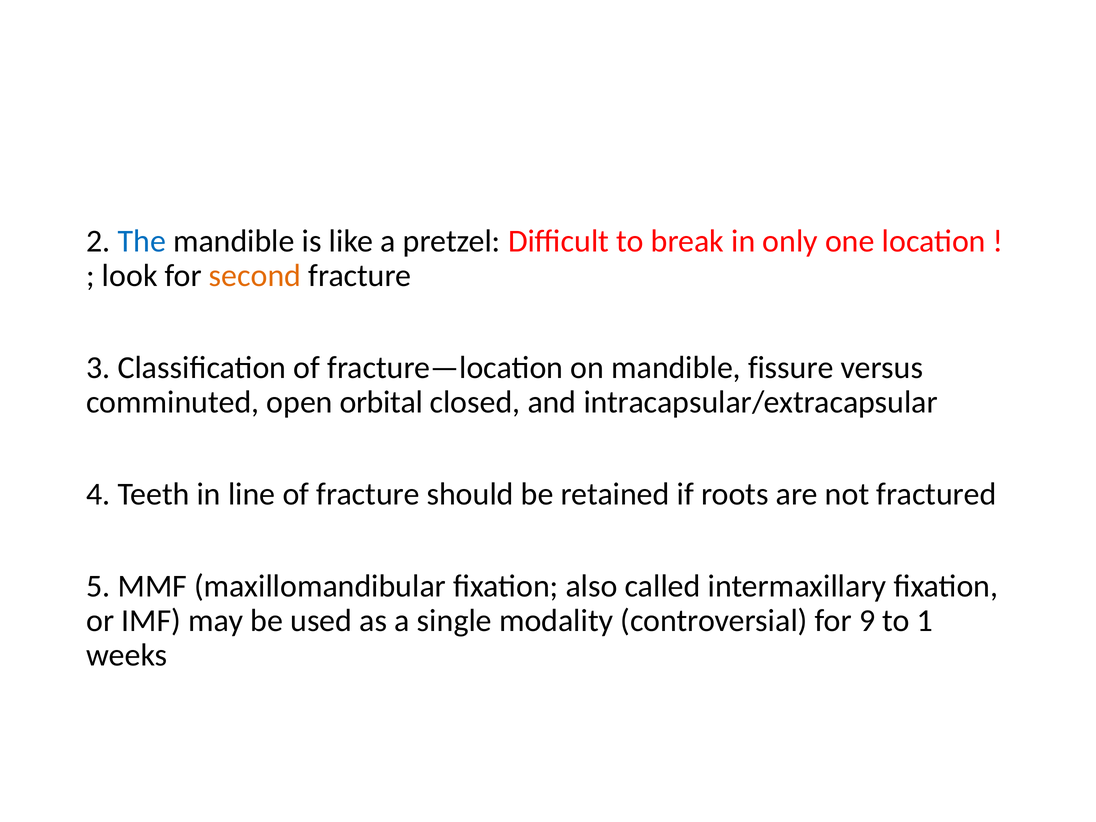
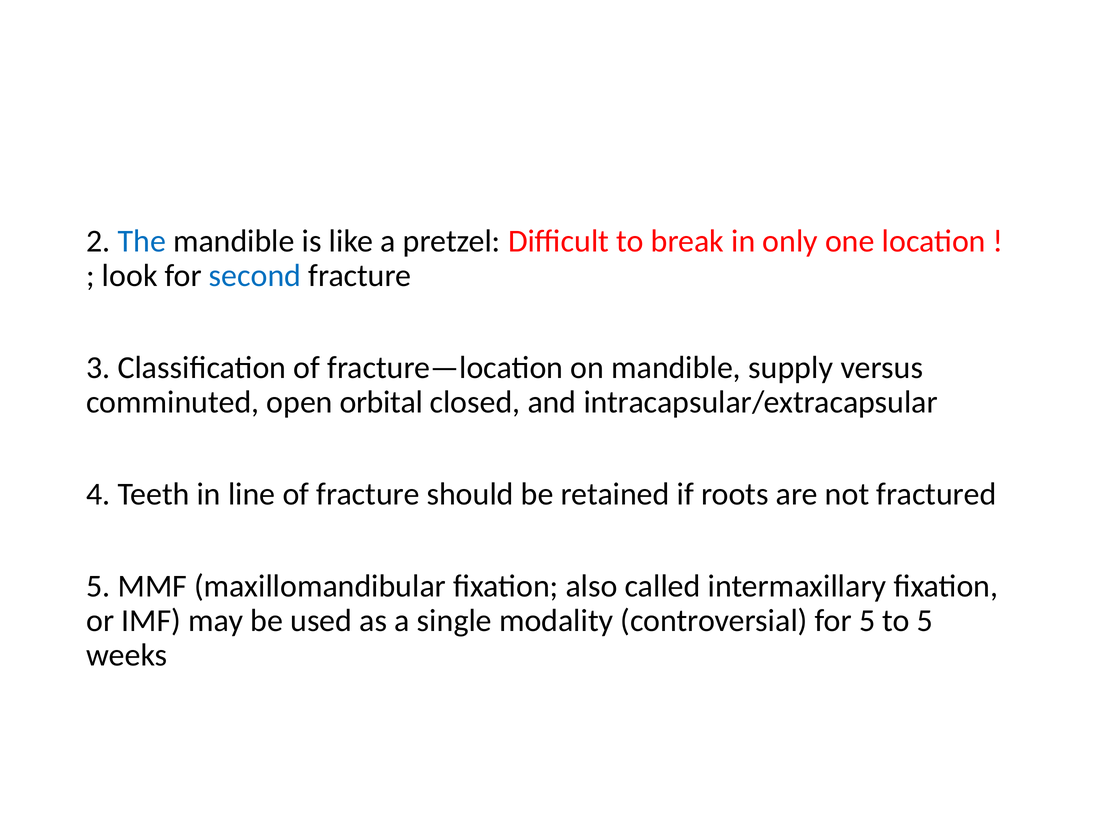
second colour: orange -> blue
fissure: fissure -> supply
for 9: 9 -> 5
to 1: 1 -> 5
